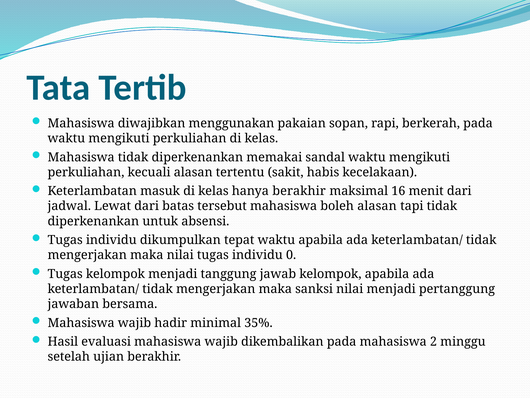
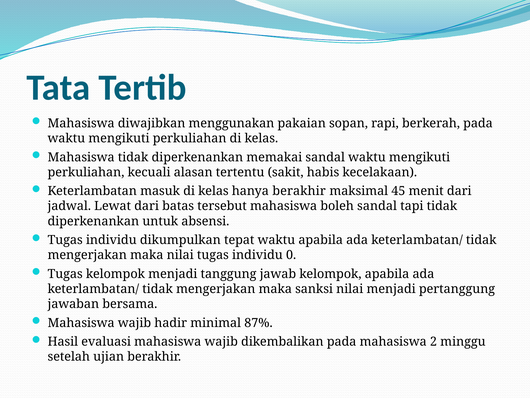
16: 16 -> 45
boleh alasan: alasan -> sandal
35%: 35% -> 87%
